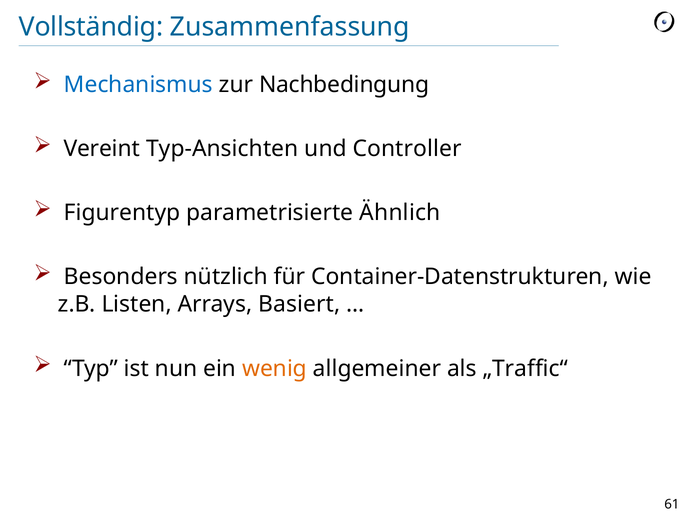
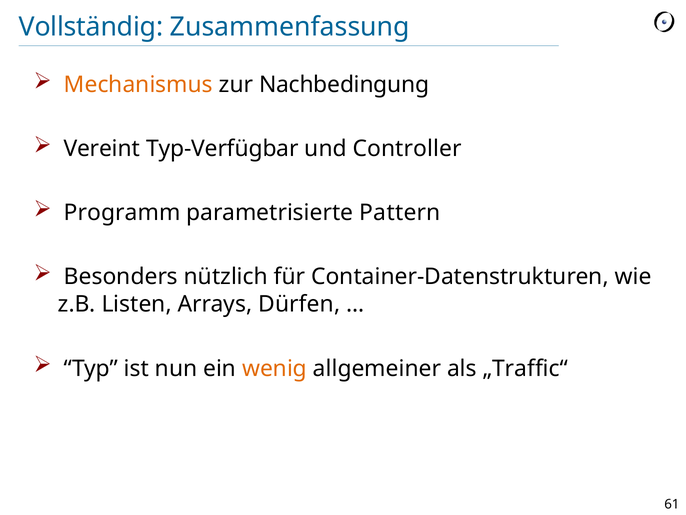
Mechanismus colour: blue -> orange
Typ-Ansichten: Typ-Ansichten -> Typ-Verfügbar
Figurentyp: Figurentyp -> Programm
Ähnlich: Ähnlich -> Pattern
Basiert: Basiert -> Dürfen
